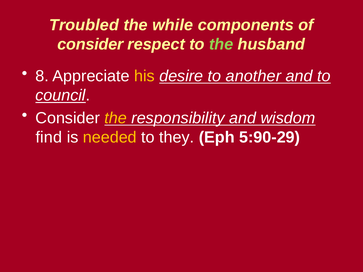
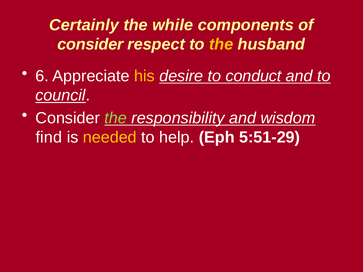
Troubled: Troubled -> Certainly
the at (221, 44) colour: light green -> yellow
8: 8 -> 6
another: another -> conduct
the at (116, 118) colour: yellow -> light green
they: they -> help
5:90-29: 5:90-29 -> 5:51-29
